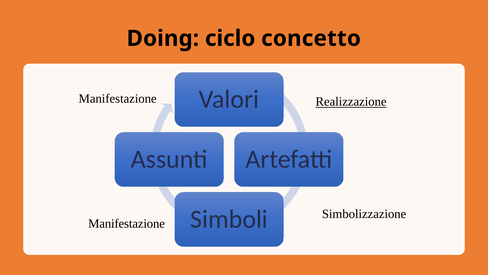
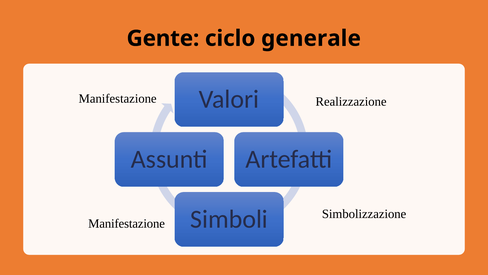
Doing: Doing -> Gente
concetto: concetto -> generale
Realizzazione underline: present -> none
